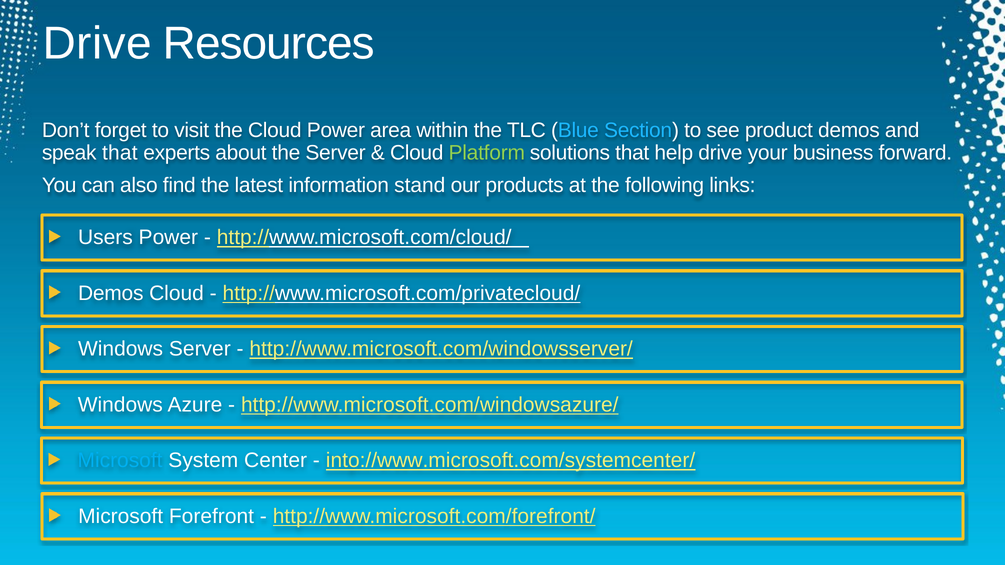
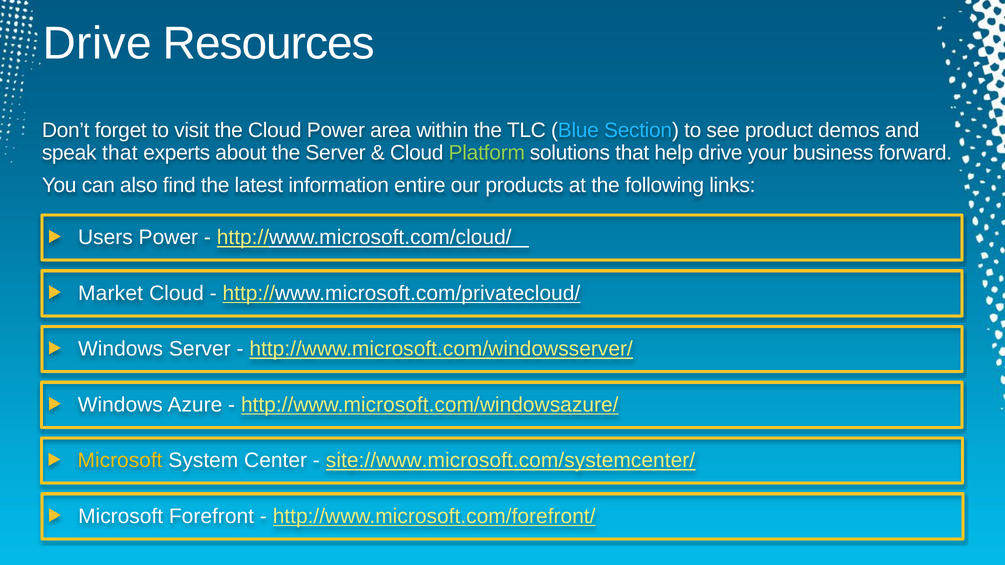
stand: stand -> entire
Demos at (111, 293): Demos -> Market
Microsoft at (120, 461) colour: light blue -> yellow
into://www.microsoft.com/systemcenter/: into://www.microsoft.com/systemcenter/ -> site://www.microsoft.com/systemcenter/
